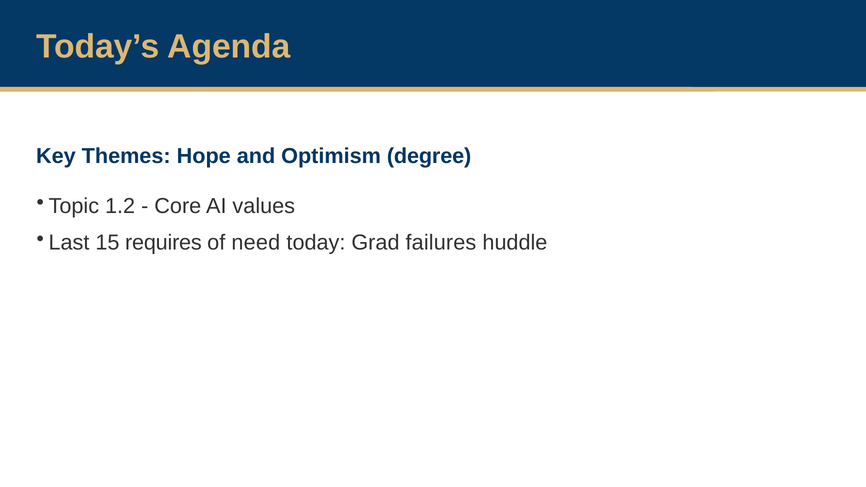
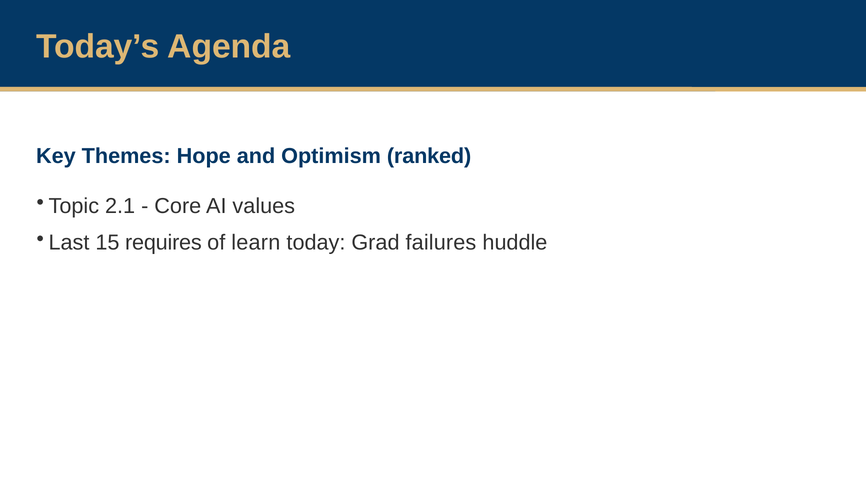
degree: degree -> ranked
1.2: 1.2 -> 2.1
need: need -> learn
